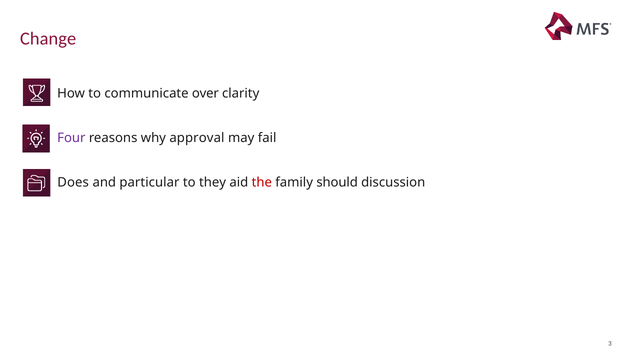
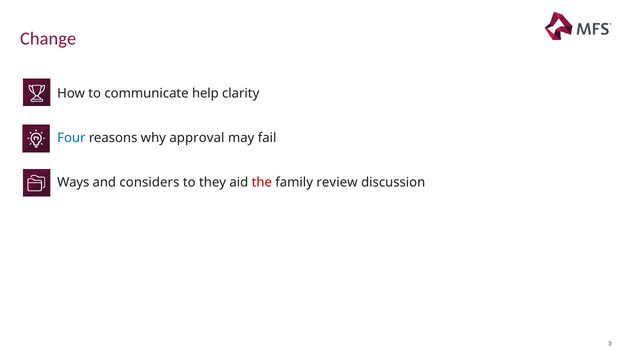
over: over -> help
Four colour: purple -> blue
Does: Does -> Ways
particular: particular -> considers
should: should -> review
